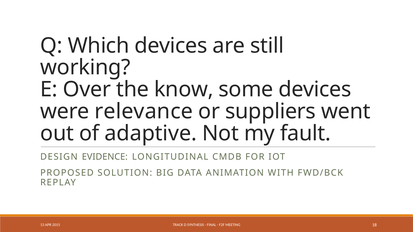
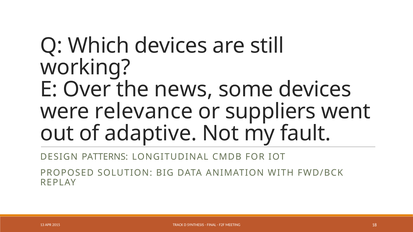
know: know -> news
EVIDENCE: EVIDENCE -> PATTERNS
